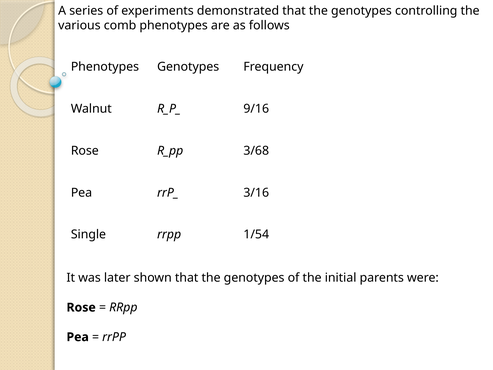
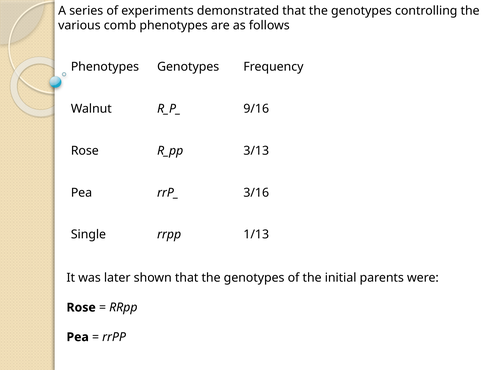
3/68: 3/68 -> 3/13
1/54: 1/54 -> 1/13
